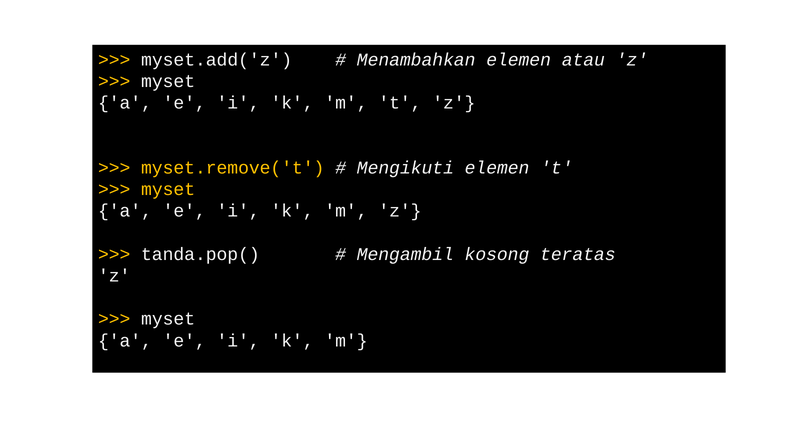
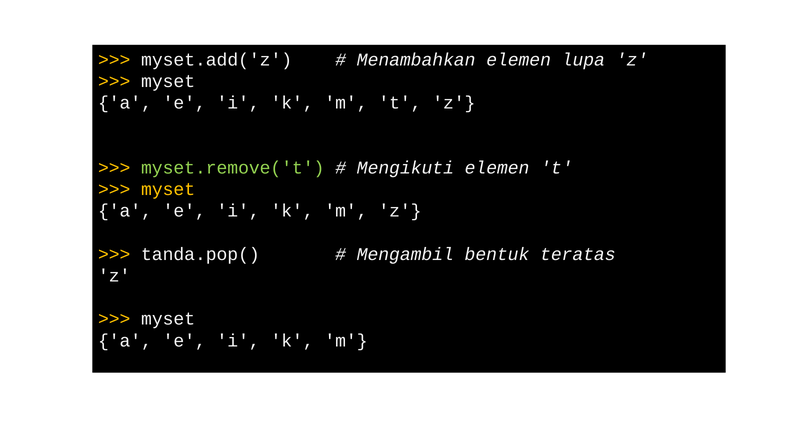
atau: atau -> lupa
myset.remove('t colour: yellow -> light green
kosong: kosong -> bentuk
